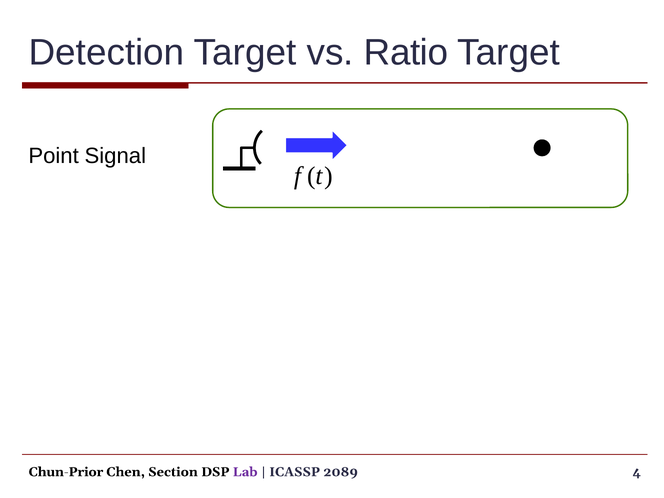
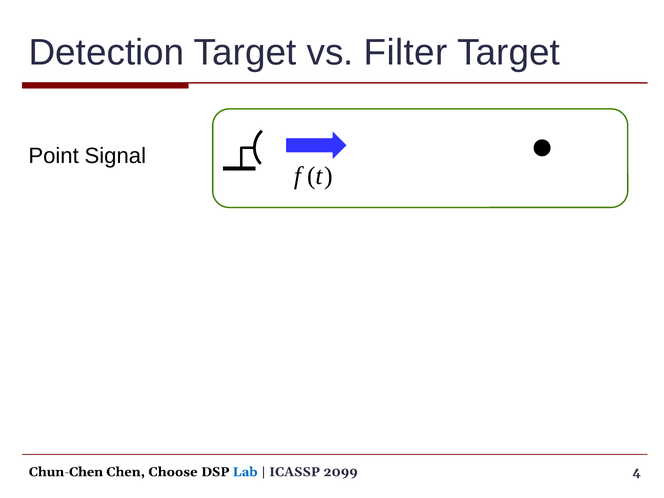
Ratio: Ratio -> Filter
Chun-Prior: Chun-Prior -> Chun-Chen
Section: Section -> Choose
Lab colour: purple -> blue
2089: 2089 -> 2099
